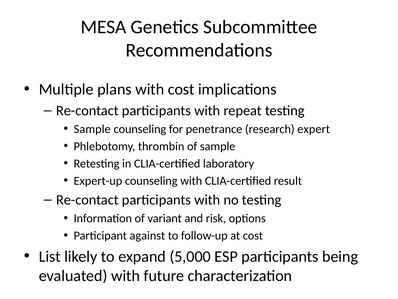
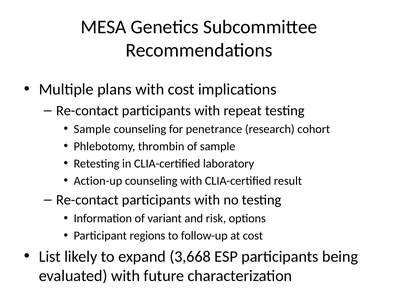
expert: expert -> cohort
Expert-up: Expert-up -> Action-up
against: against -> regions
5,000: 5,000 -> 3,668
